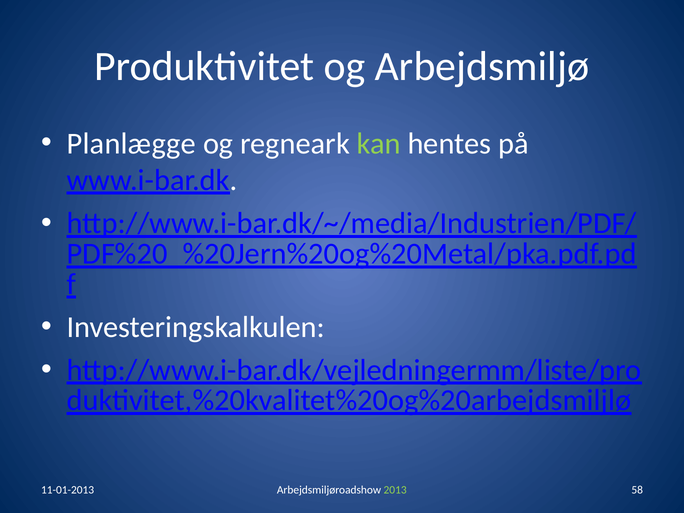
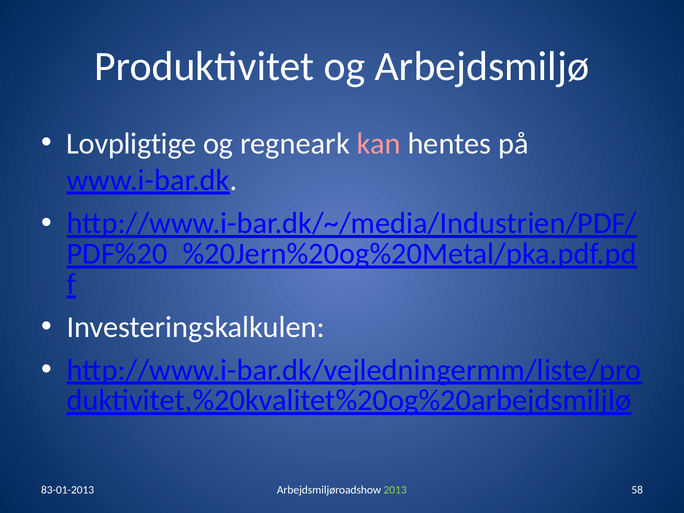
Planlægge: Planlægge -> Lovpligtige
kan colour: light green -> pink
11-01-2013: 11-01-2013 -> 83-01-2013
